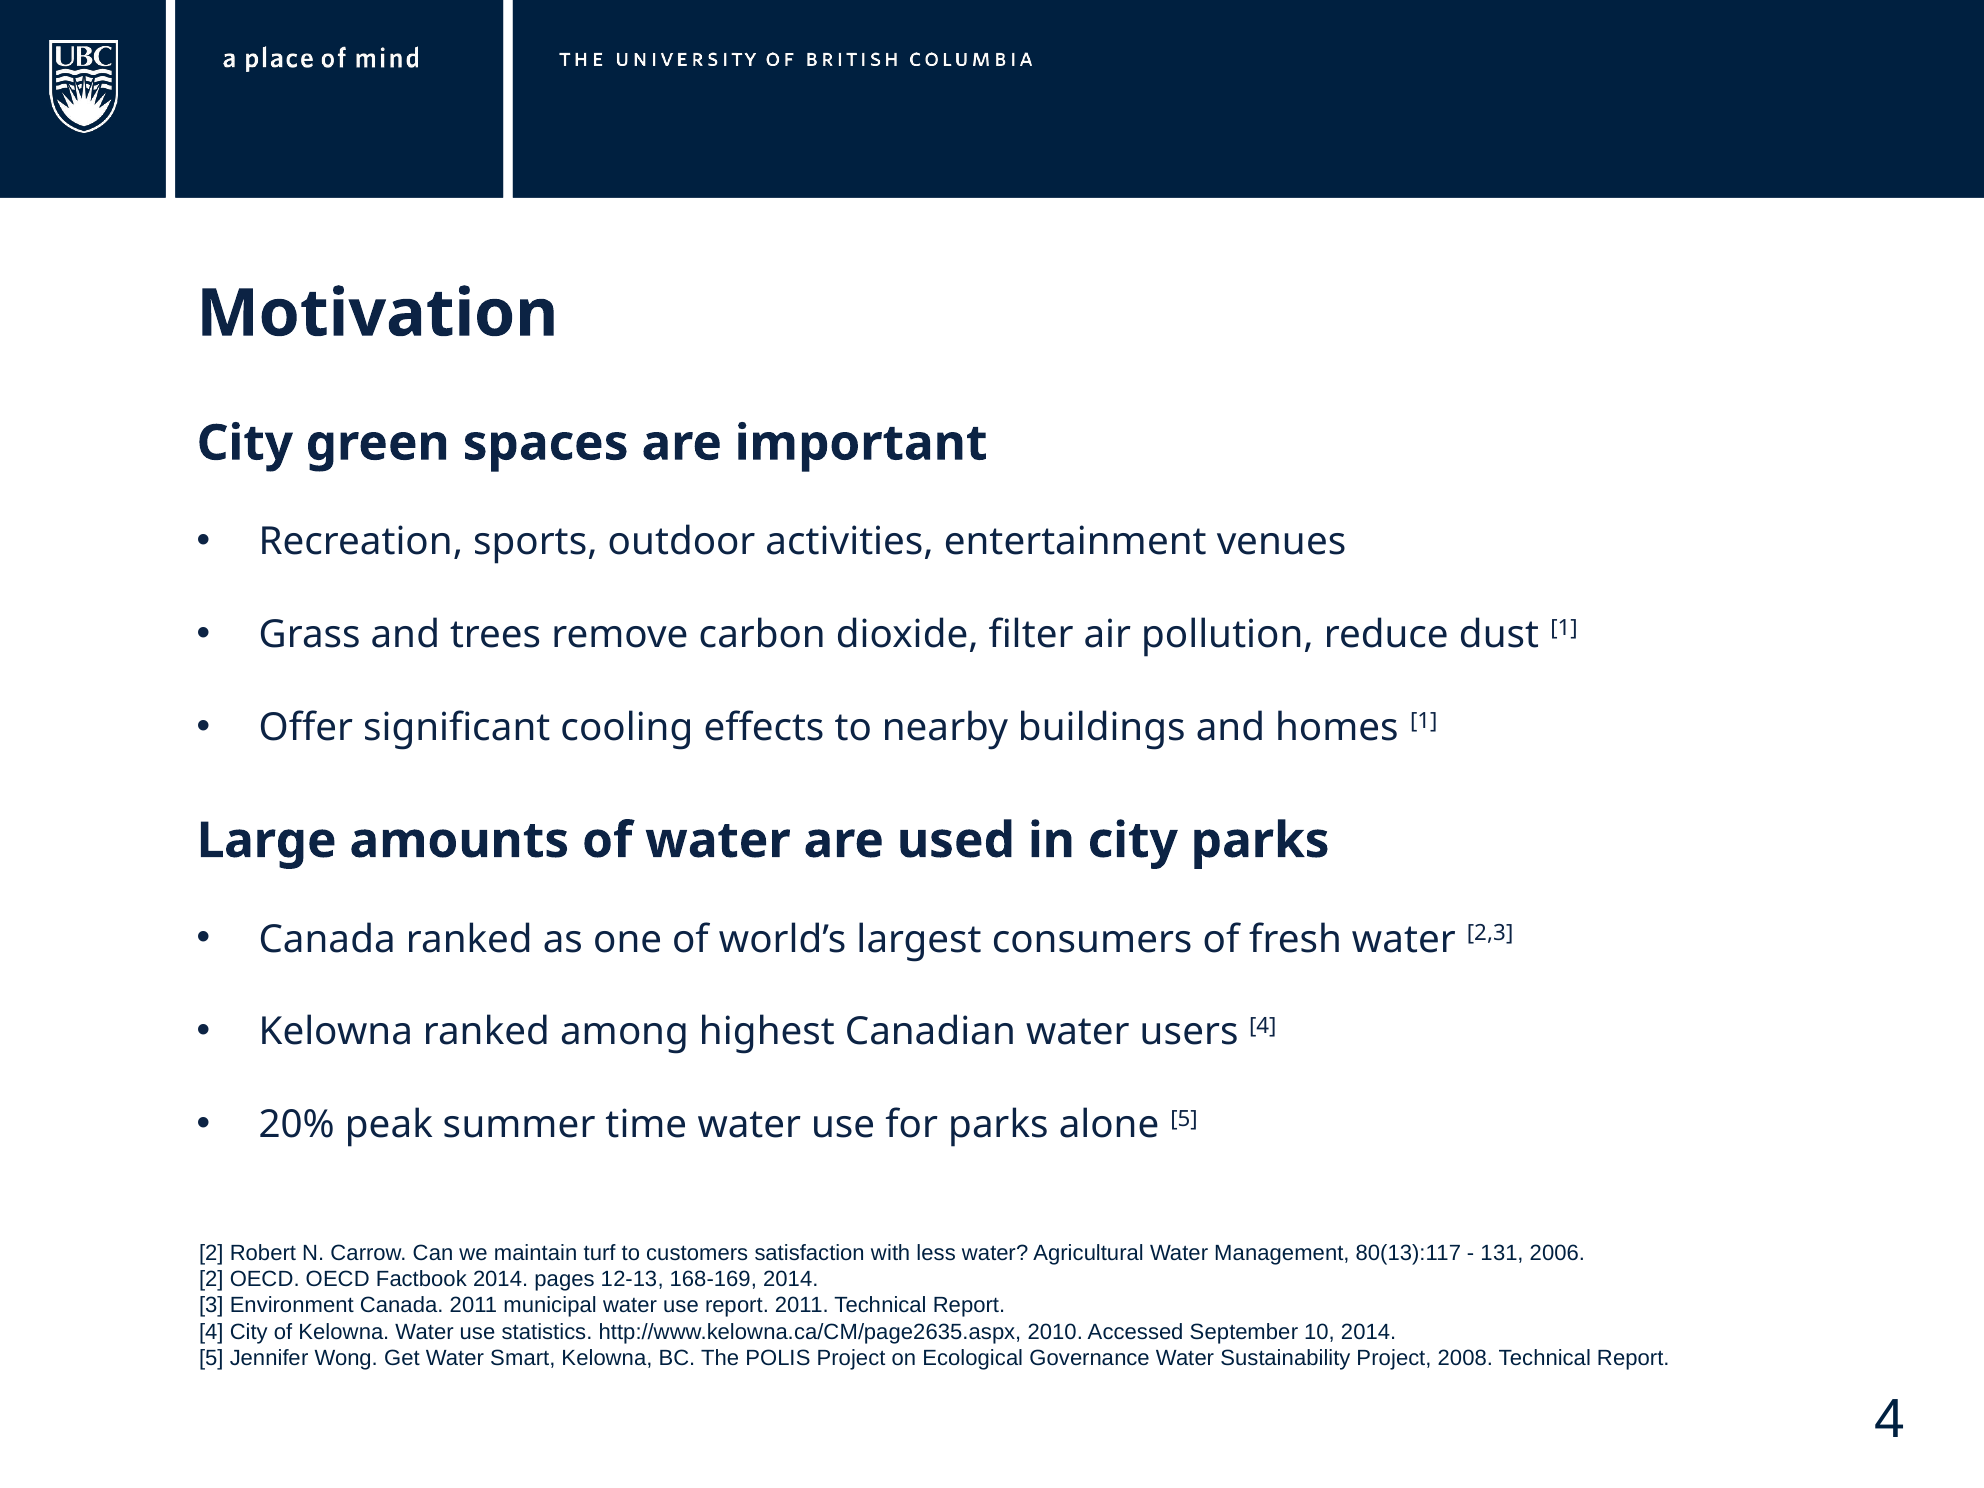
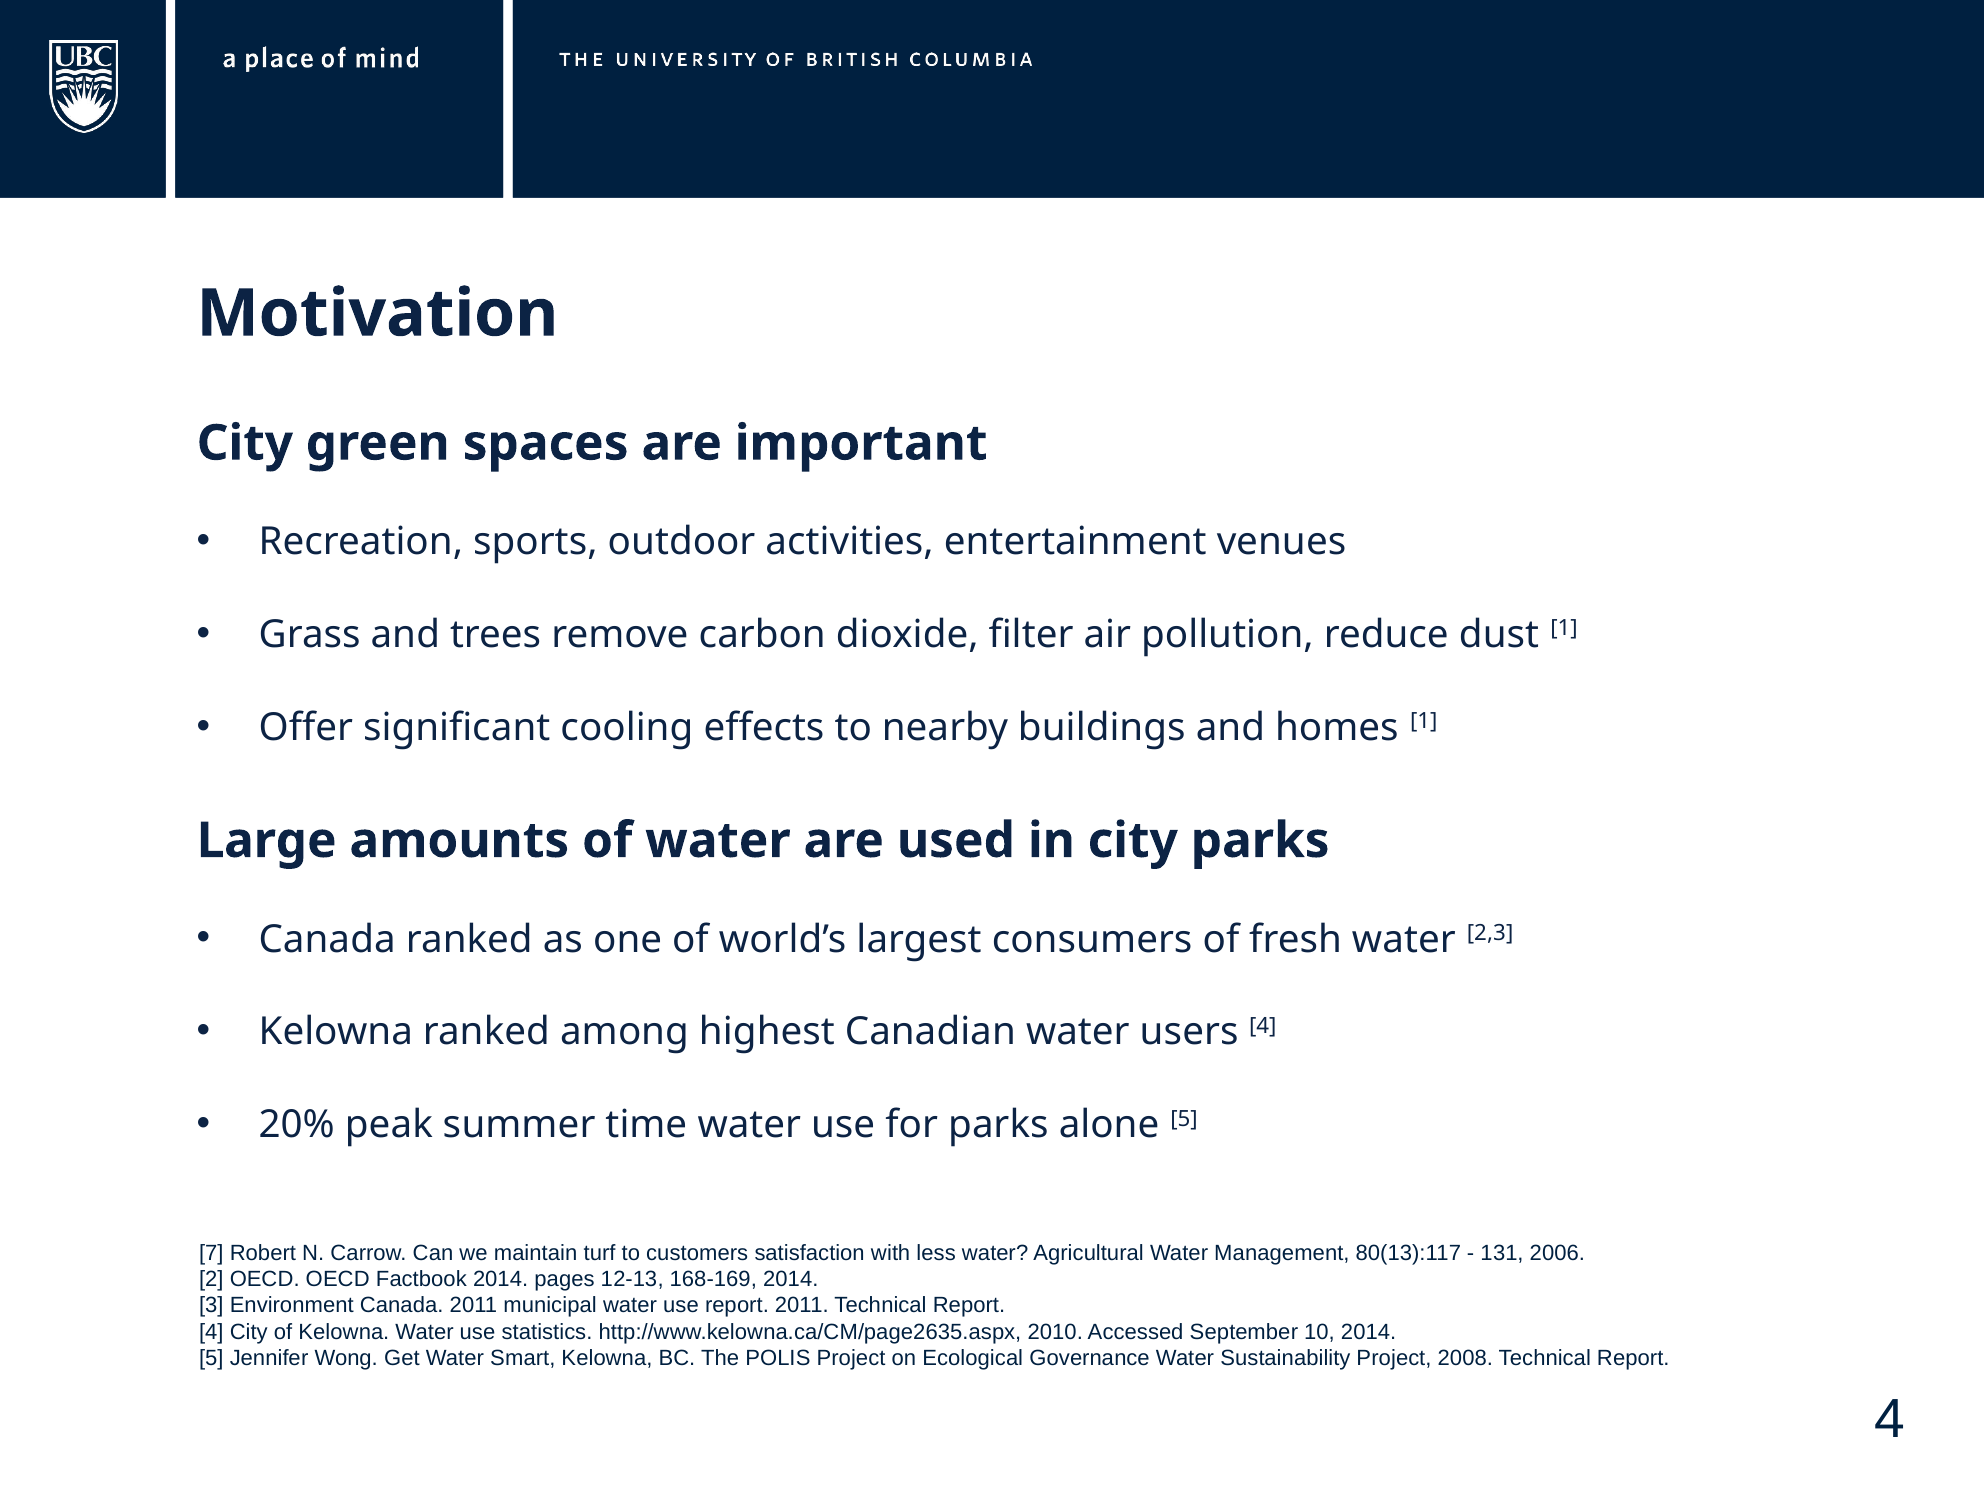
2 at (211, 1253): 2 -> 7
